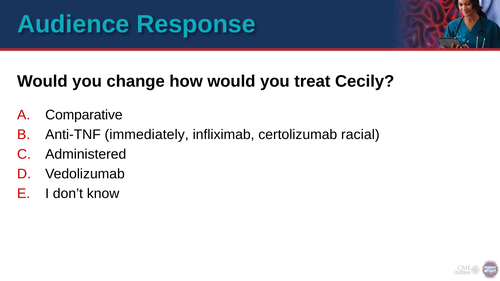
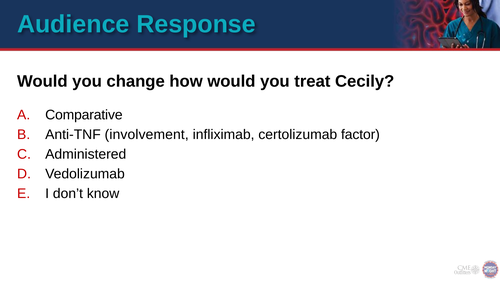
immediately: immediately -> involvement
racial: racial -> factor
